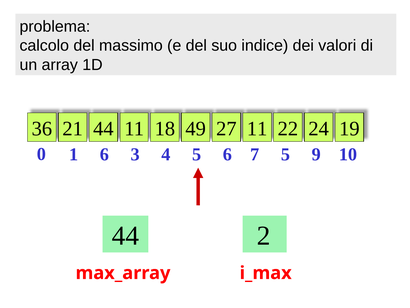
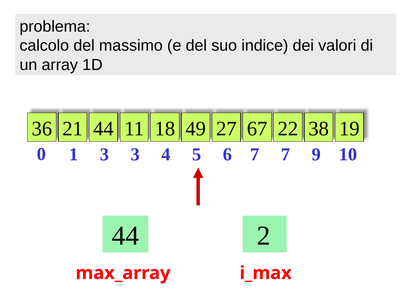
27 11: 11 -> 67
24: 24 -> 38
1 6: 6 -> 3
7 5: 5 -> 7
